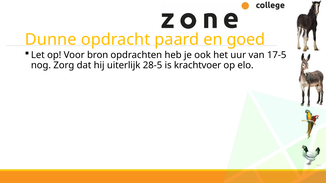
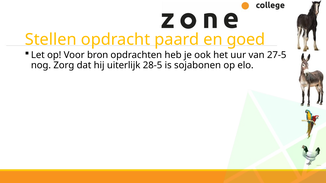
Dunne: Dunne -> Stellen
17-5: 17-5 -> 27-5
krachtvoer: krachtvoer -> sojabonen
